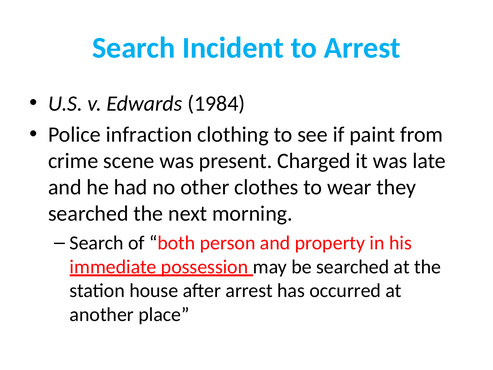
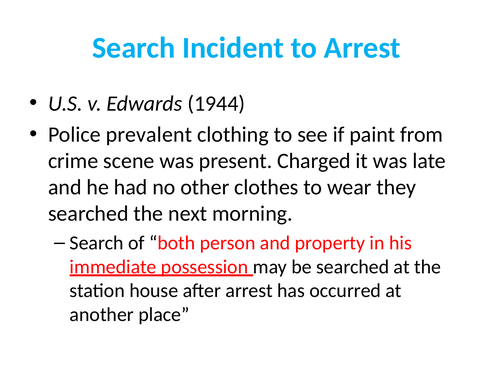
1984: 1984 -> 1944
infraction: infraction -> prevalent
